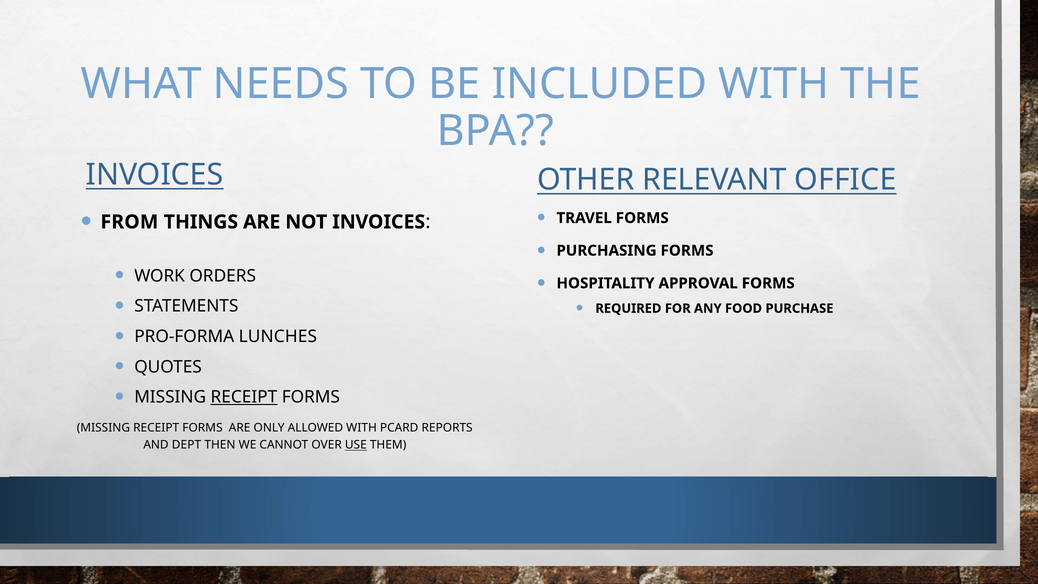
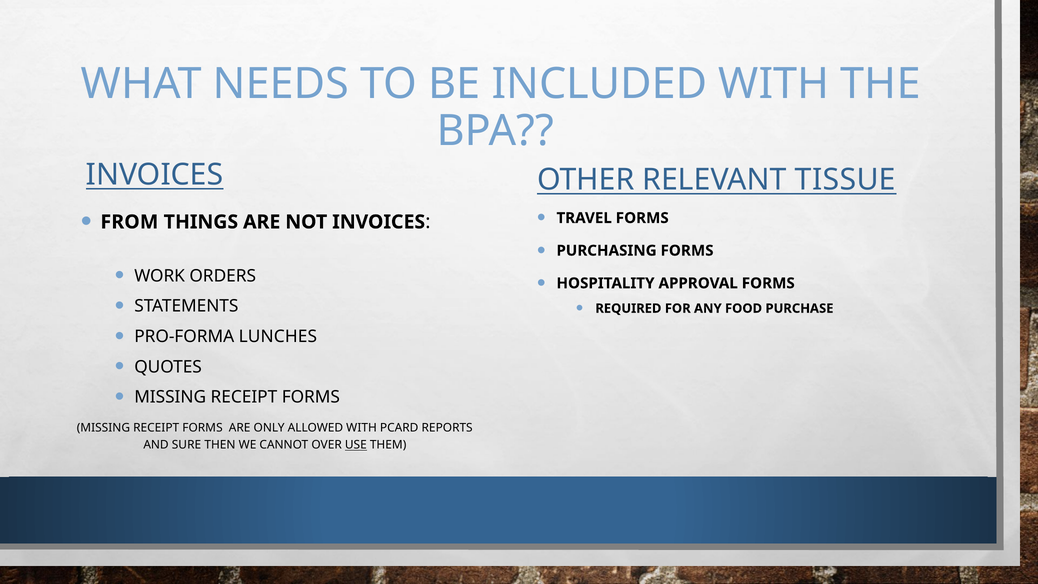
OFFICE: OFFICE -> TISSUE
RECEIPT at (244, 397) underline: present -> none
DEPT: DEPT -> SURE
